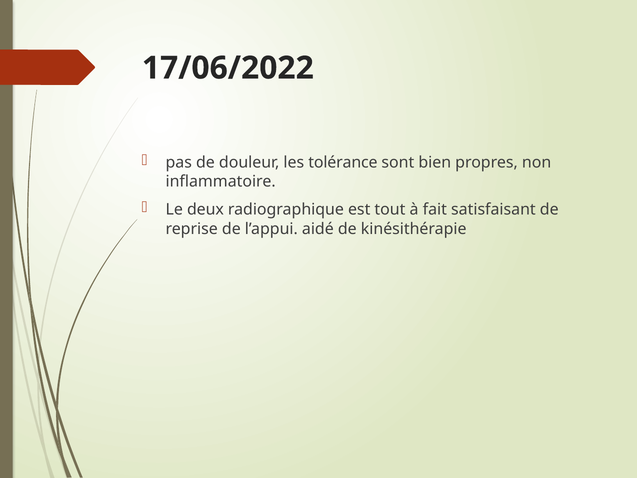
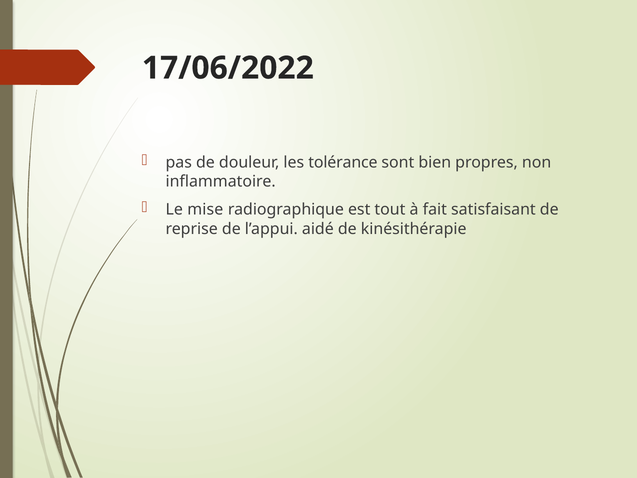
deux: deux -> mise
